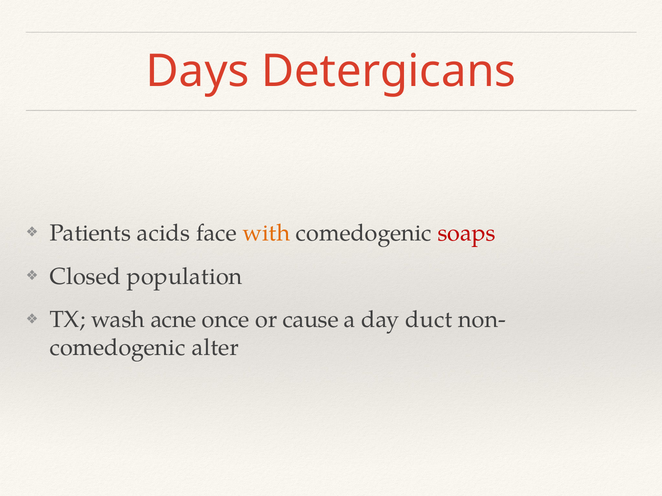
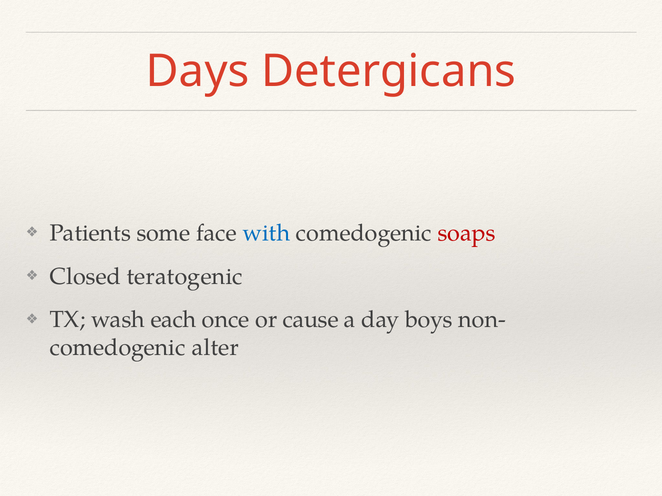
acids: acids -> some
with colour: orange -> blue
population: population -> teratogenic
acne: acne -> each
duct: duct -> boys
